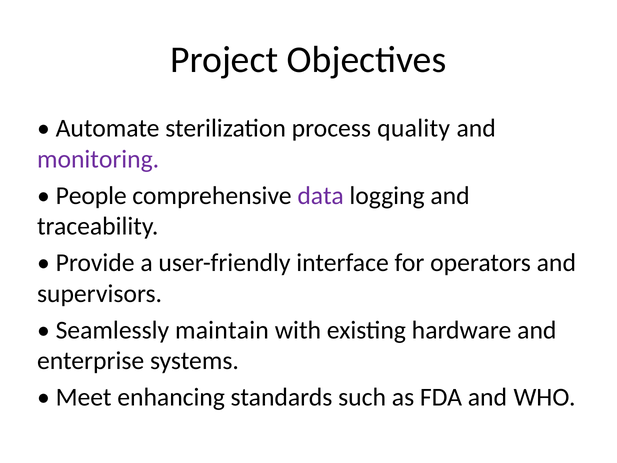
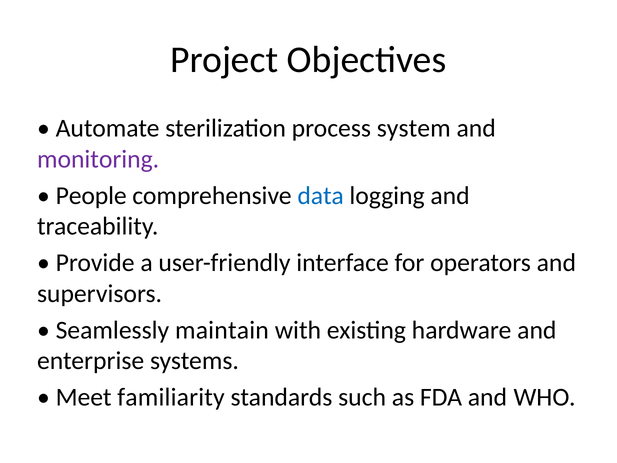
quality: quality -> system
data colour: purple -> blue
enhancing: enhancing -> familiarity
